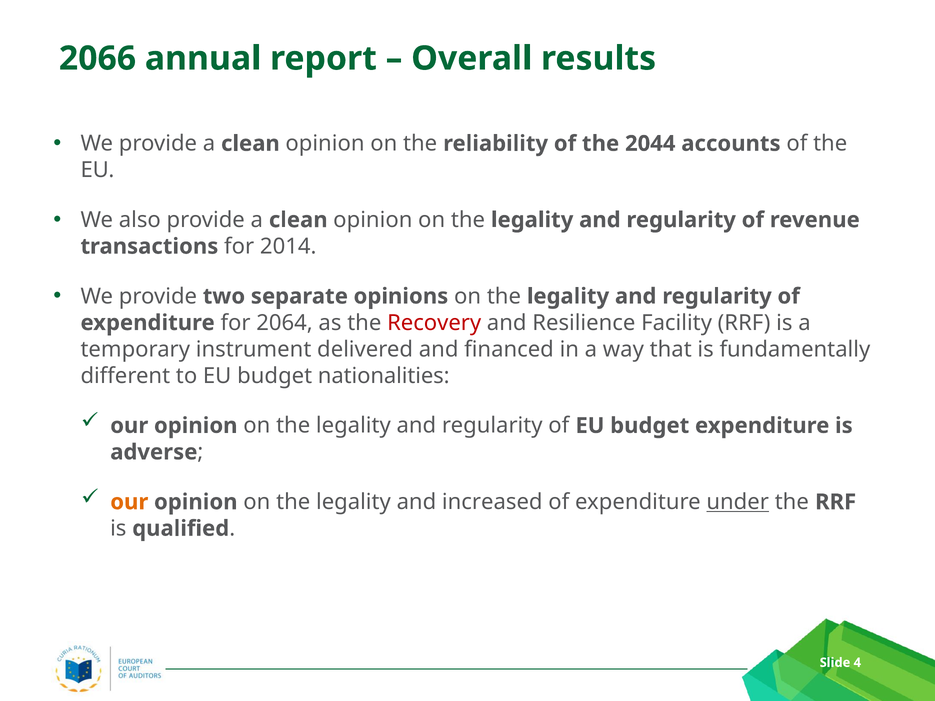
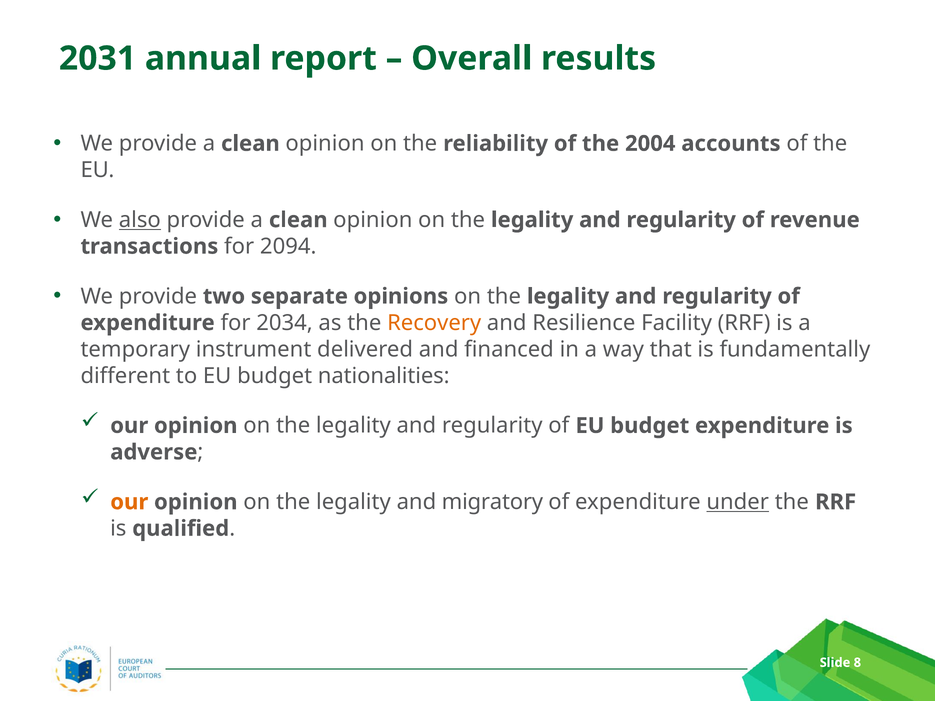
2066: 2066 -> 2031
2044: 2044 -> 2004
also underline: none -> present
2014: 2014 -> 2094
2064: 2064 -> 2034
Recovery colour: red -> orange
increased: increased -> migratory
4: 4 -> 8
